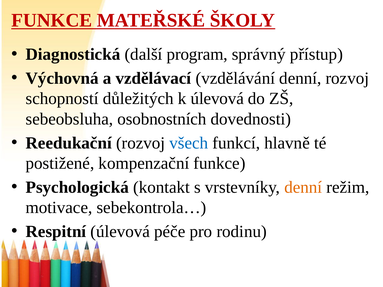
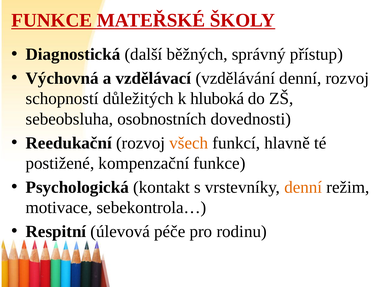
program: program -> běžných
k úlevová: úlevová -> hluboká
všech colour: blue -> orange
